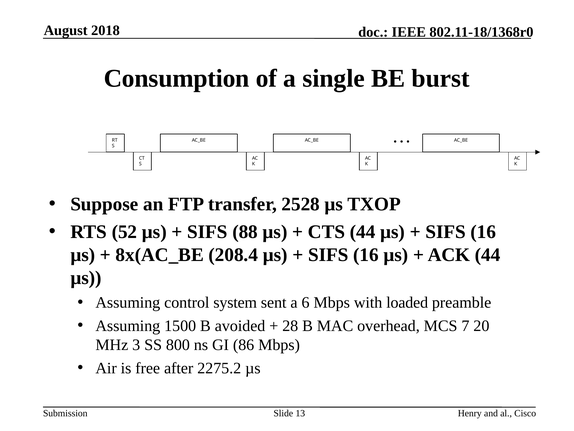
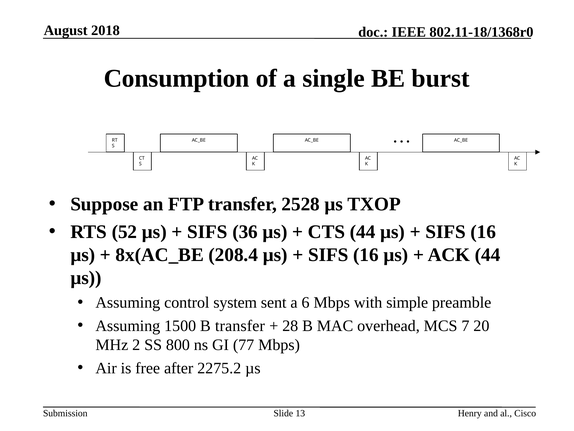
88: 88 -> 36
loaded: loaded -> simple
B avoided: avoided -> transfer
3: 3 -> 2
86: 86 -> 77
